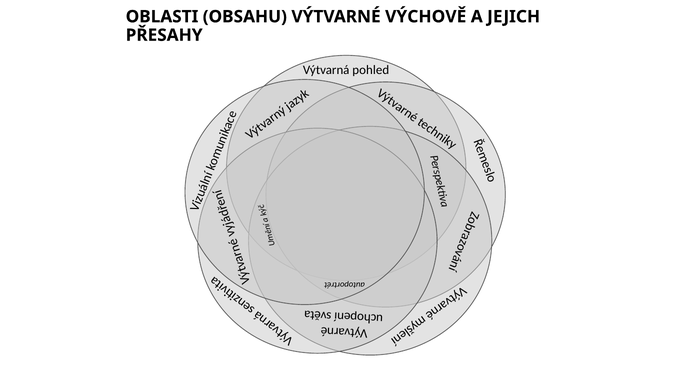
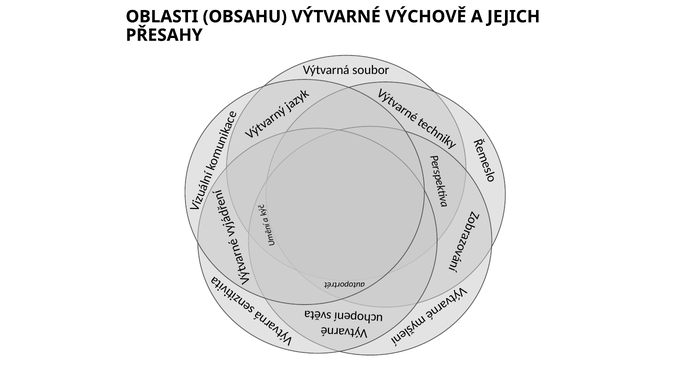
pohled: pohled -> soubor
